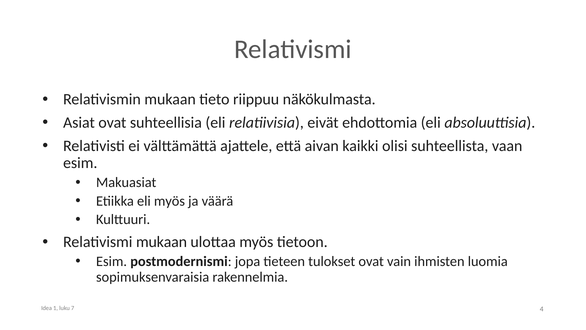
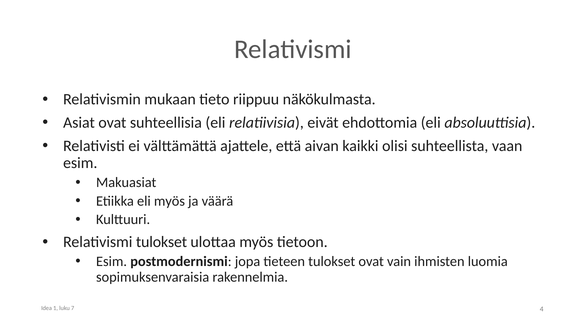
Relativismi mukaan: mukaan -> tulokset
